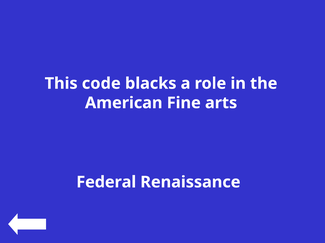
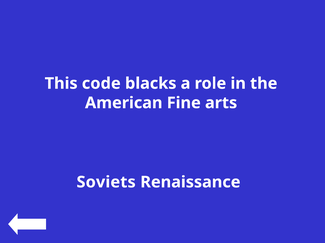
Federal: Federal -> Soviets
